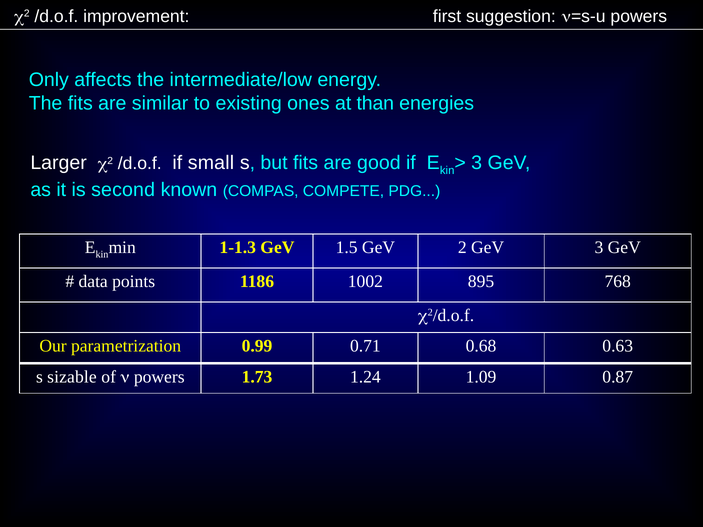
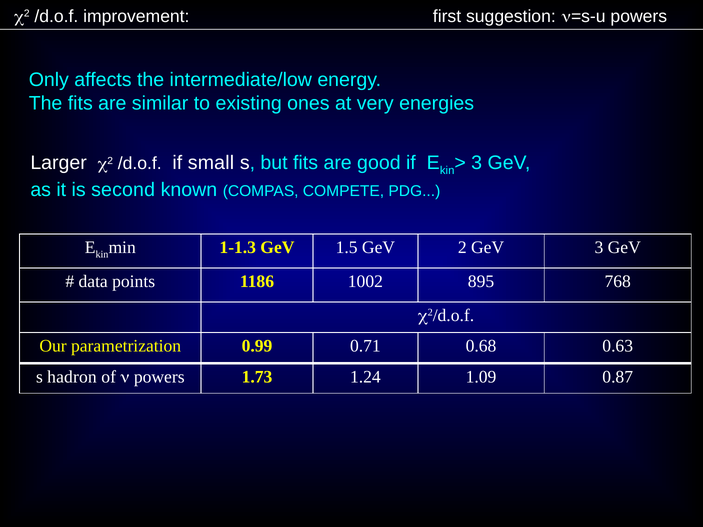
than: than -> very
sizable: sizable -> hadron
